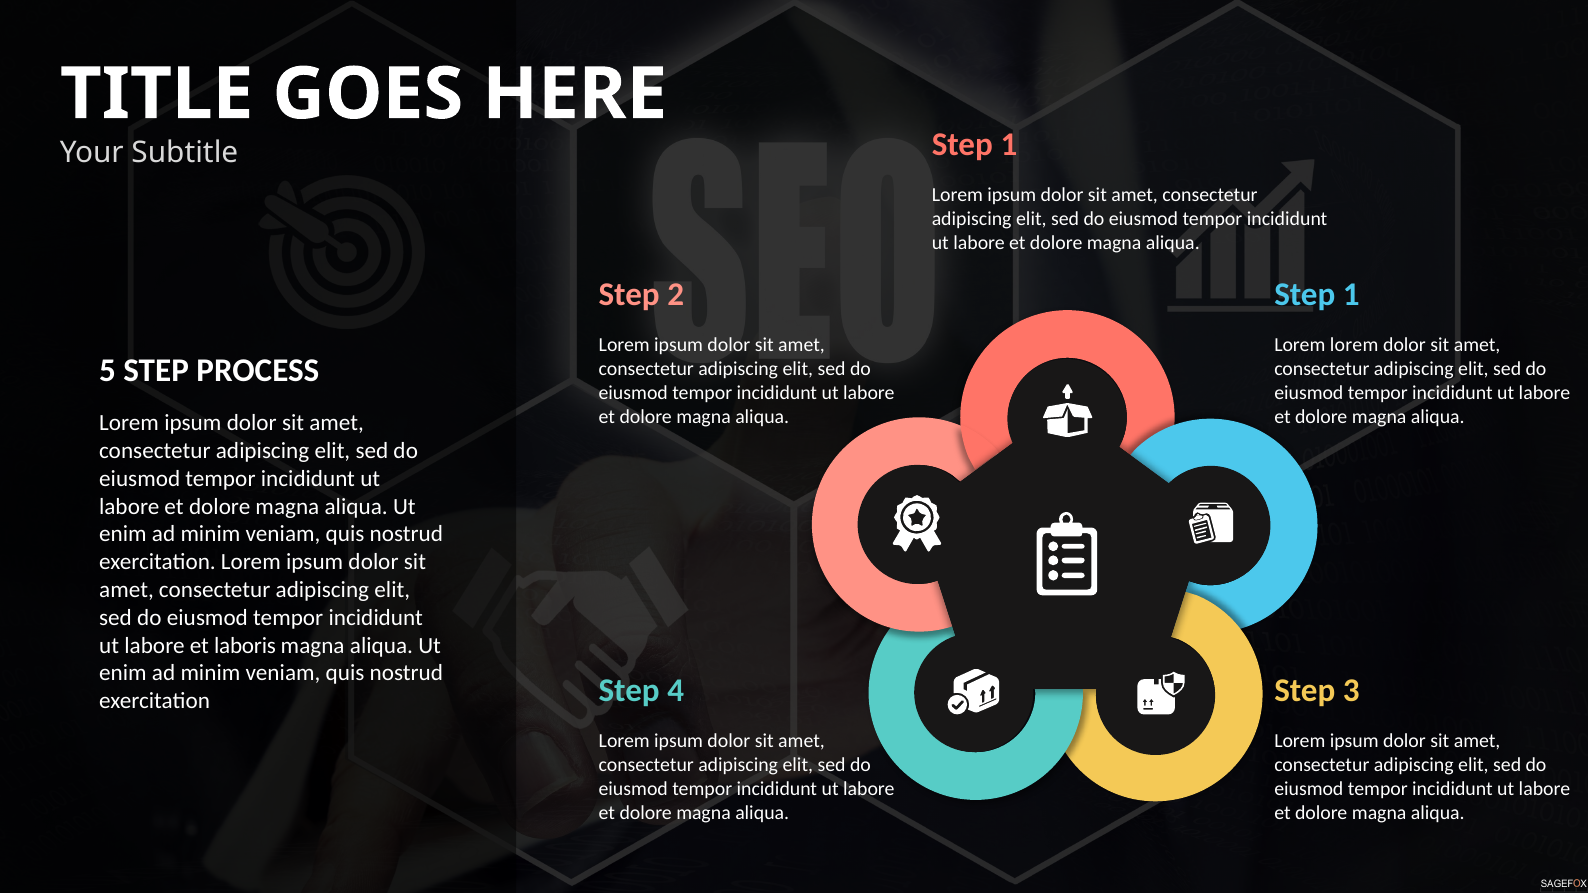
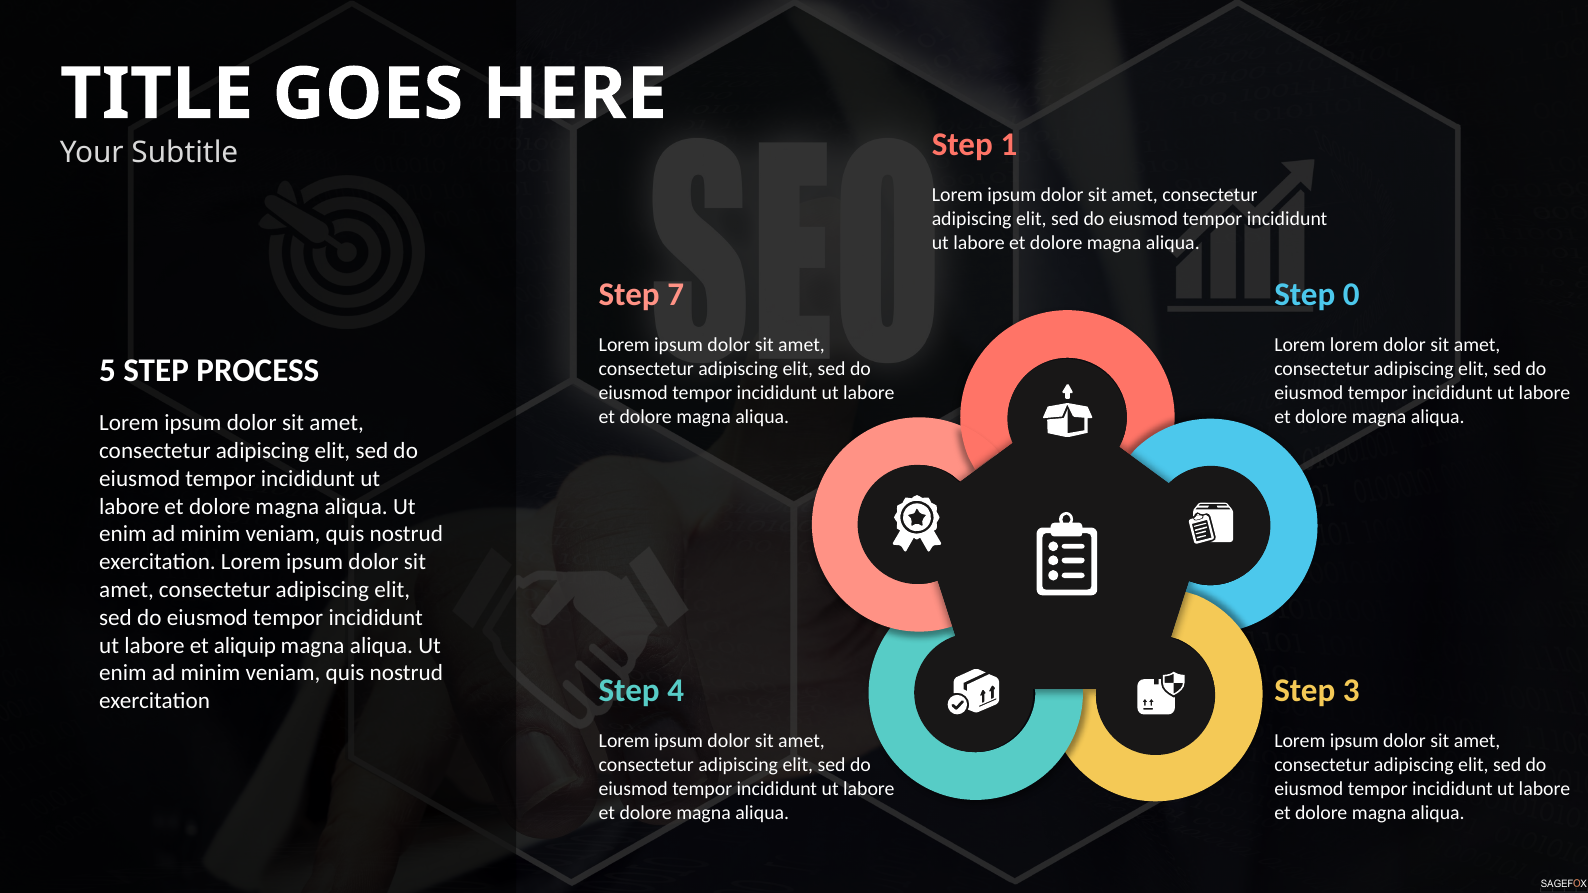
2: 2 -> 7
1 at (1351, 295): 1 -> 0
laboris: laboris -> aliquip
